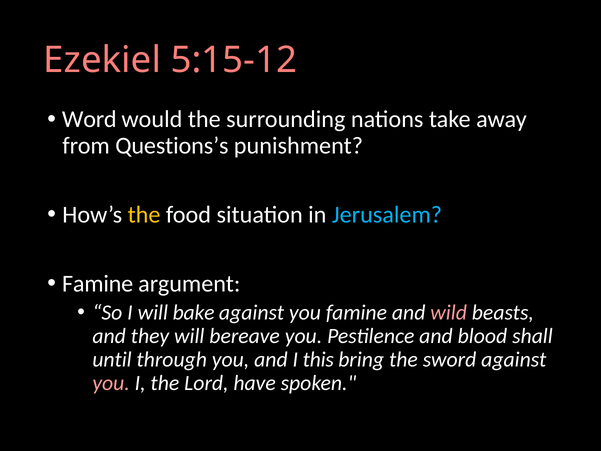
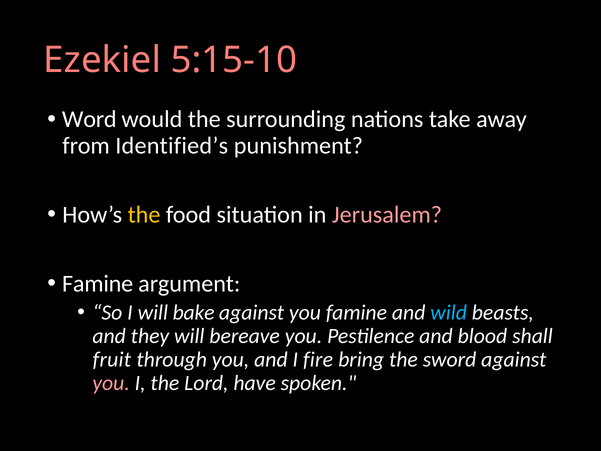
5:15-12: 5:15-12 -> 5:15-10
Questions’s: Questions’s -> Identified’s
Jerusalem colour: light blue -> pink
wild colour: pink -> light blue
until: until -> fruit
this: this -> fire
